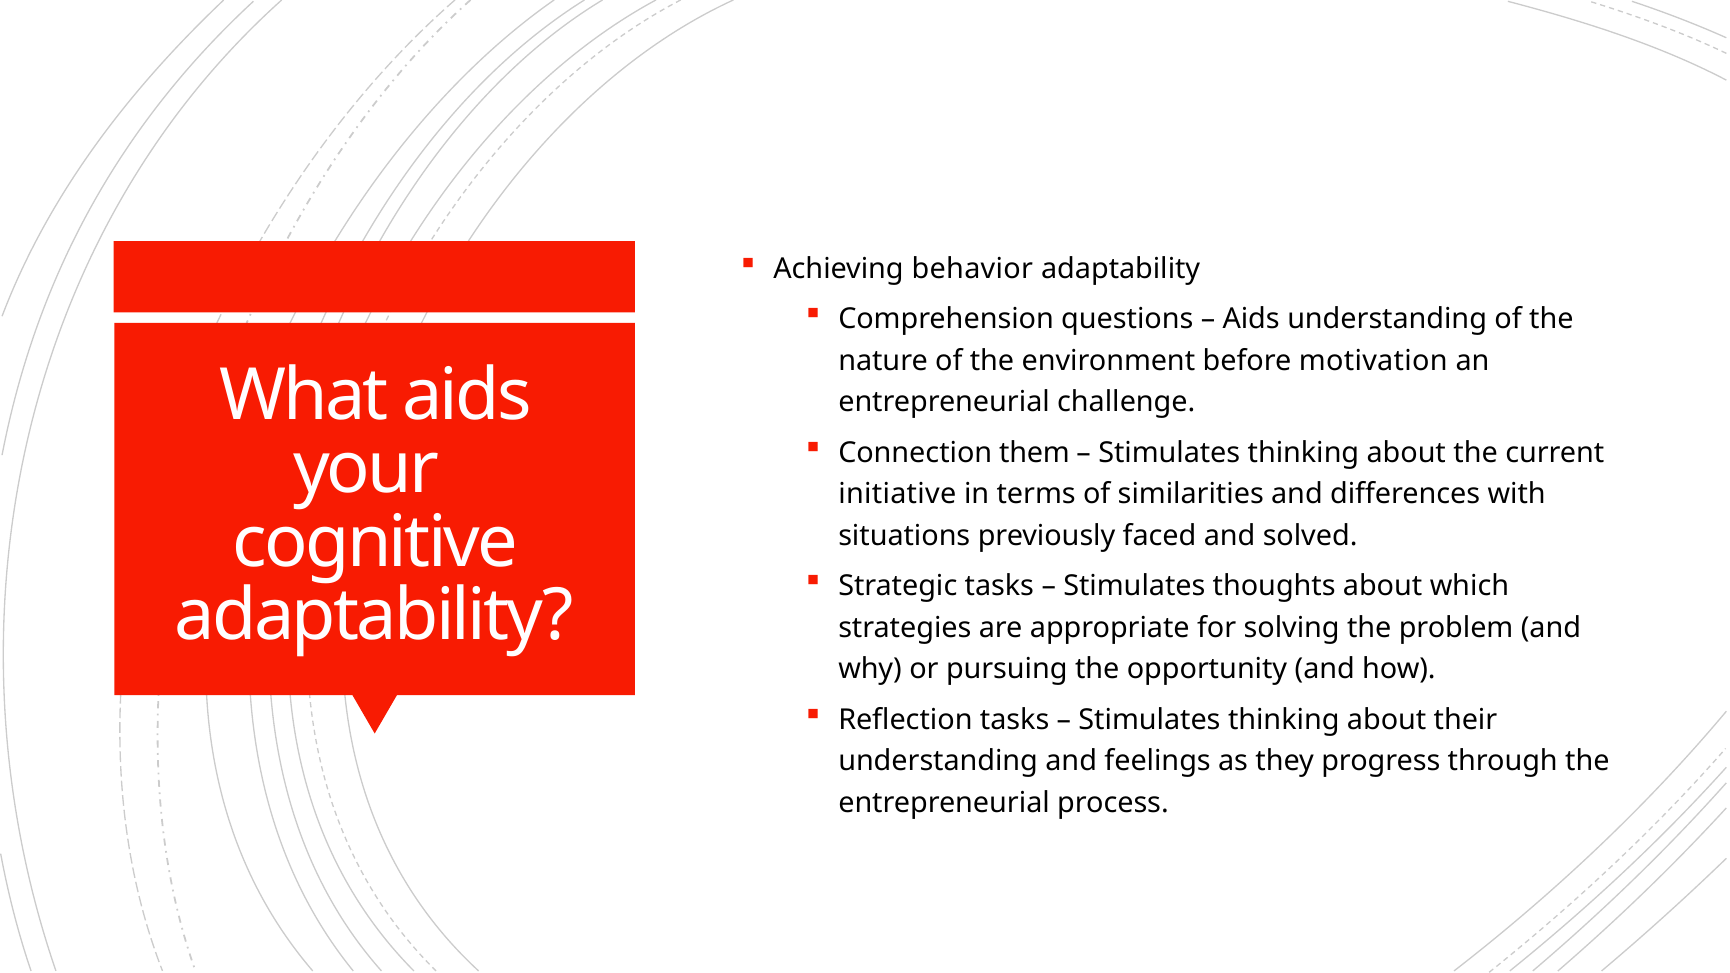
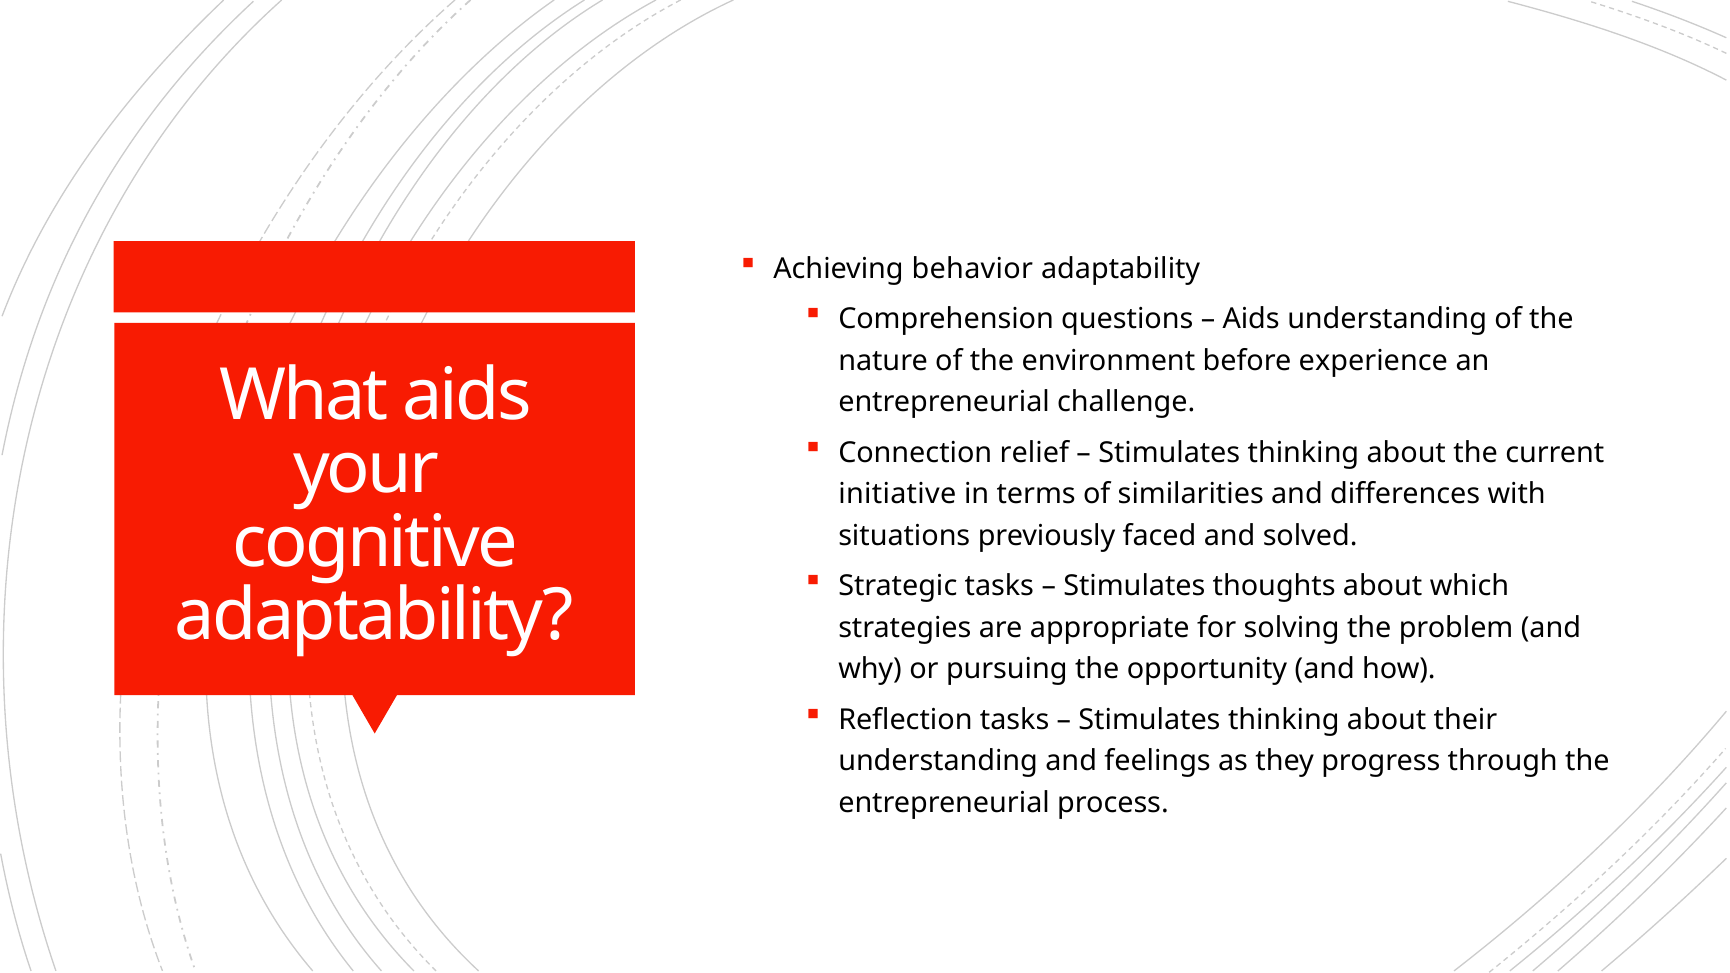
motivation: motivation -> experience
them: them -> relief
